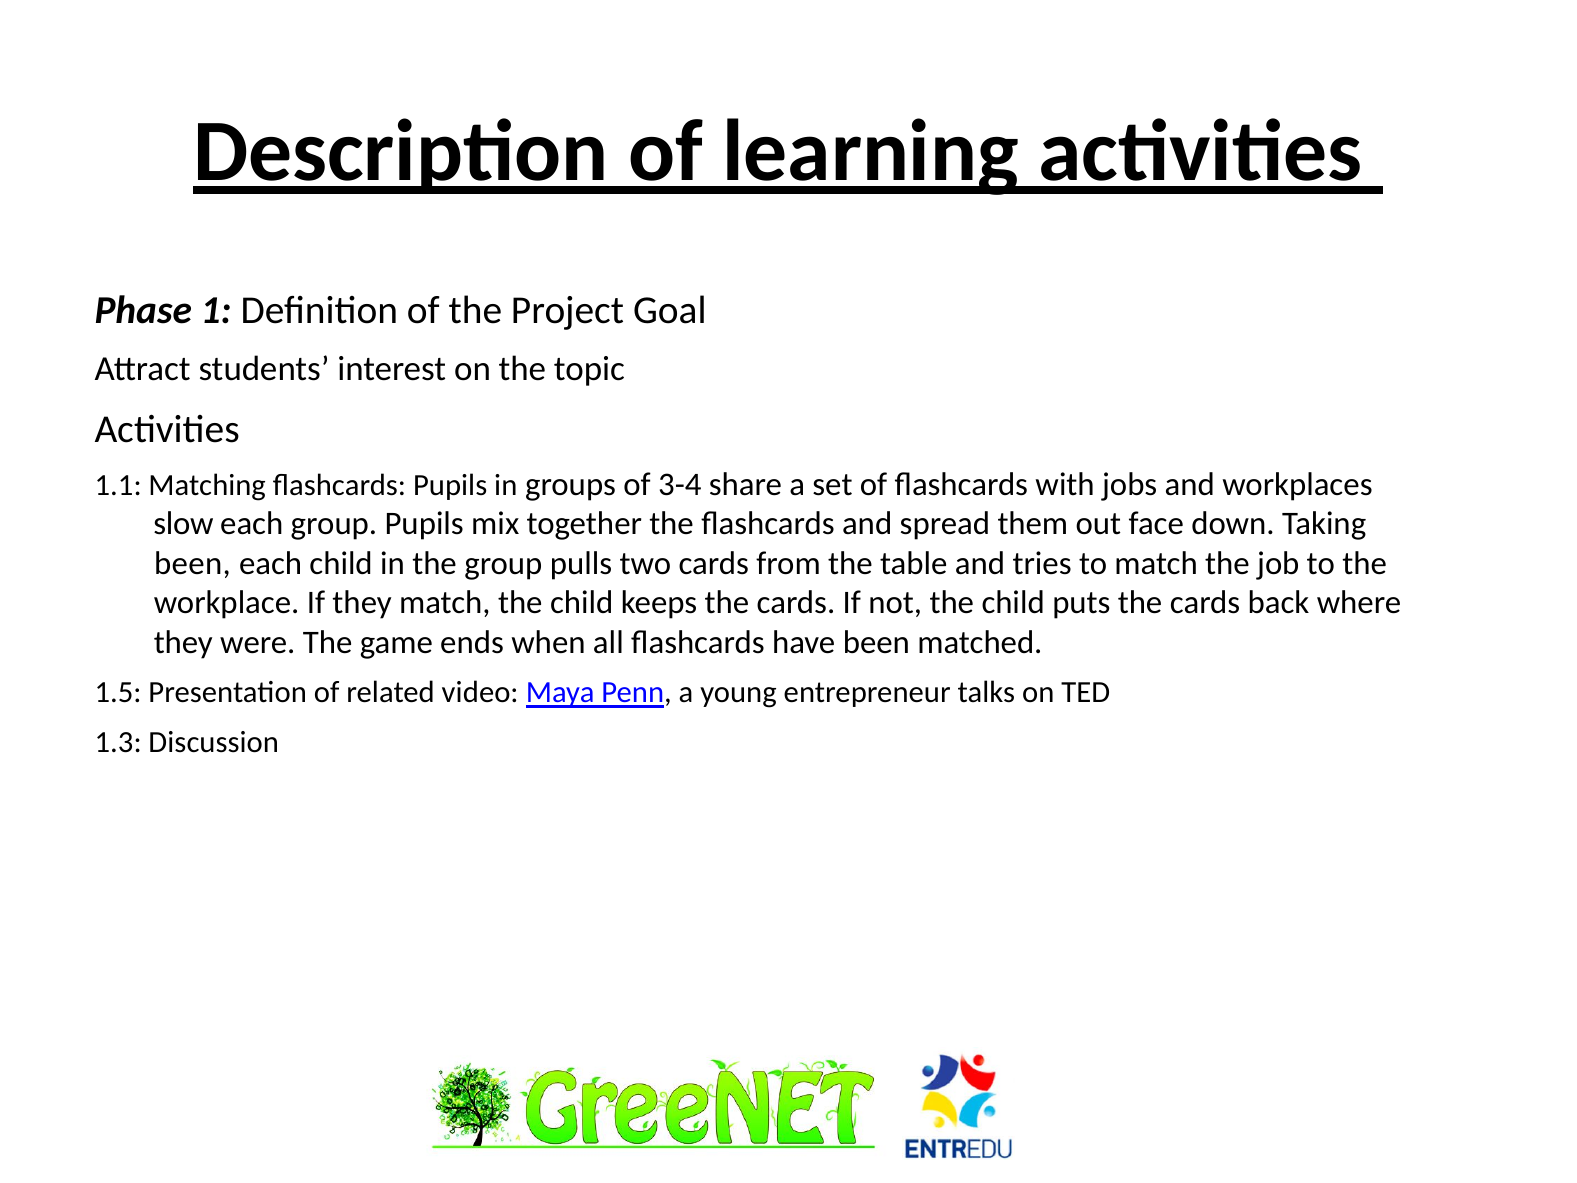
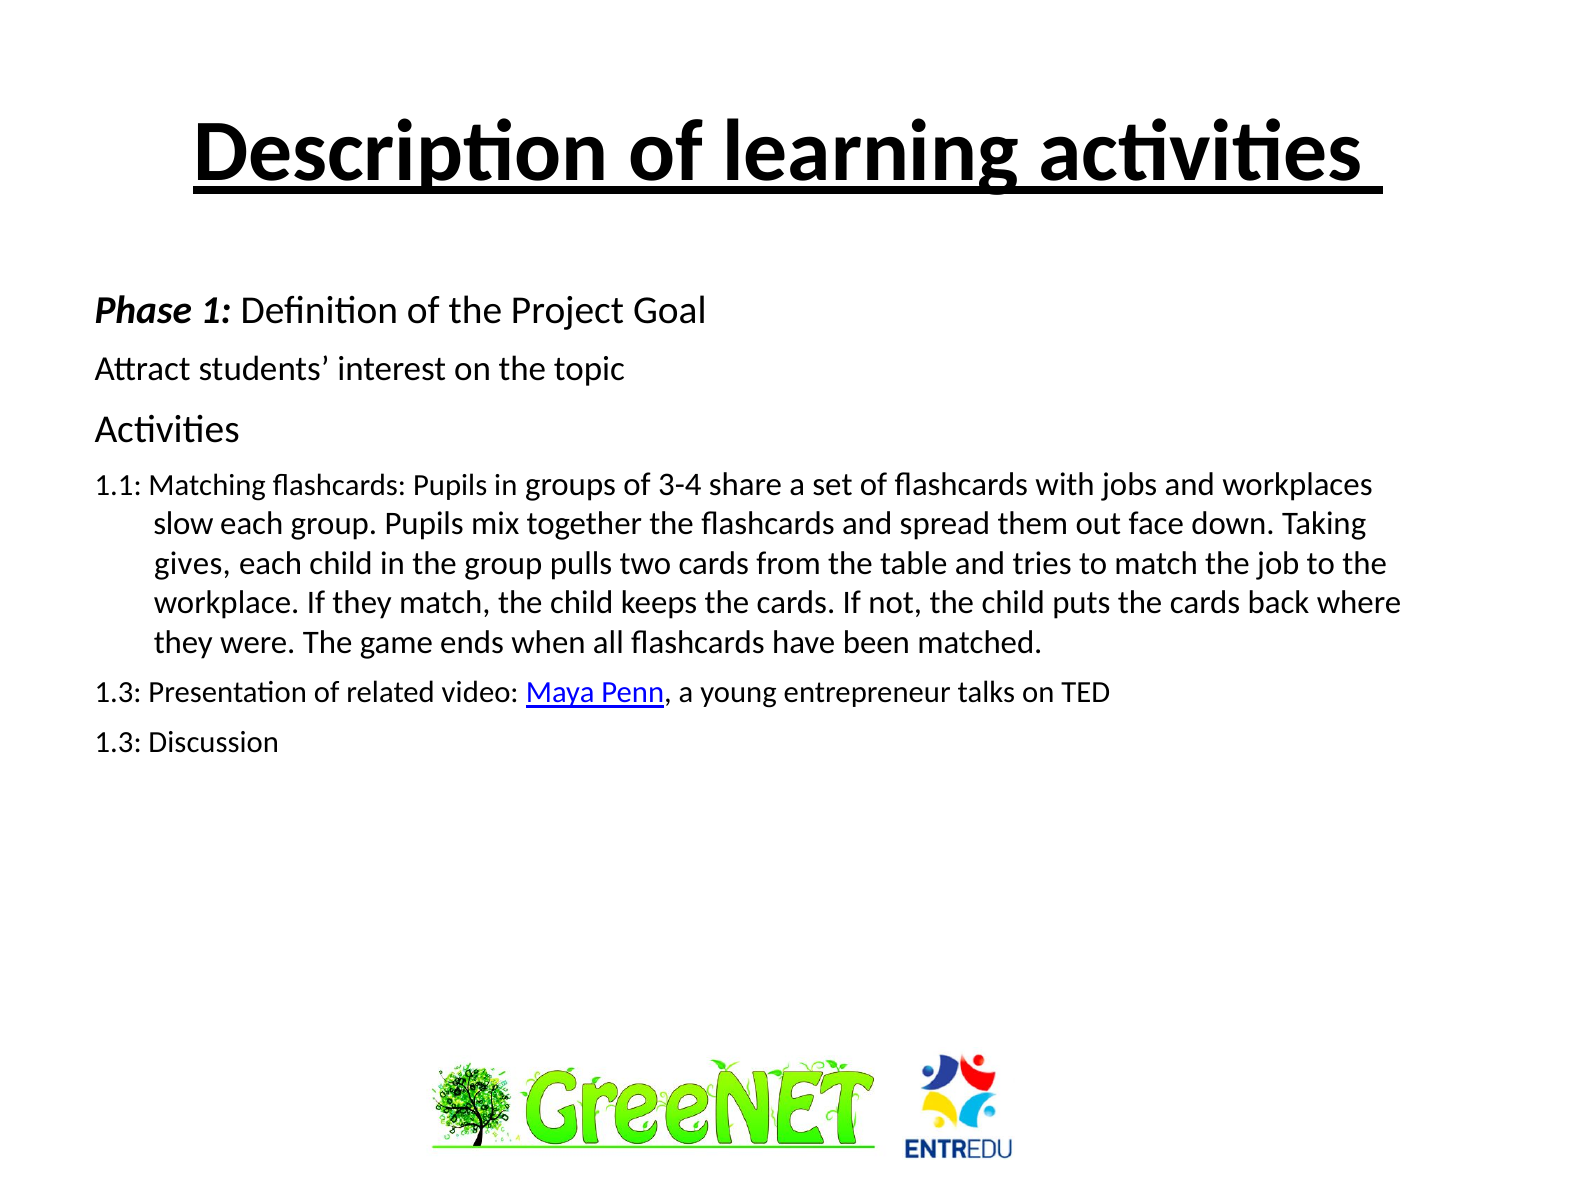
been at (192, 563): been -> gives
1.5 at (118, 693): 1.5 -> 1.3
